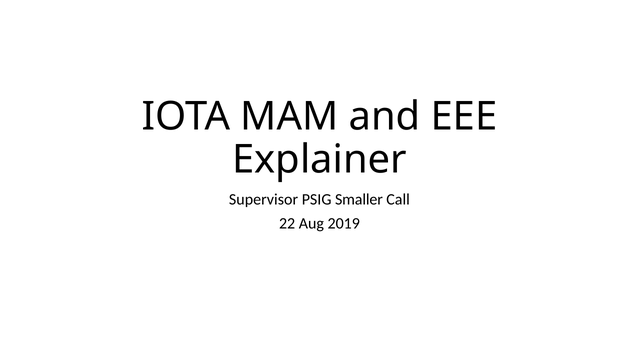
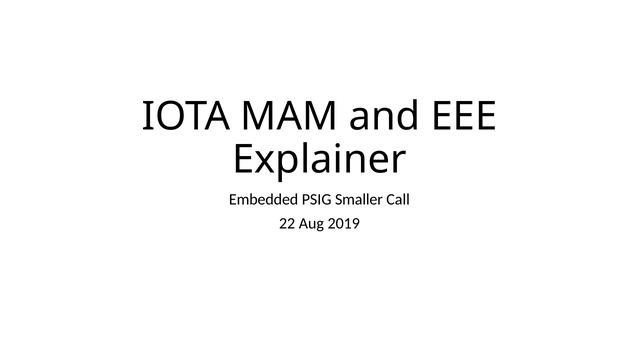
Supervisor: Supervisor -> Embedded
